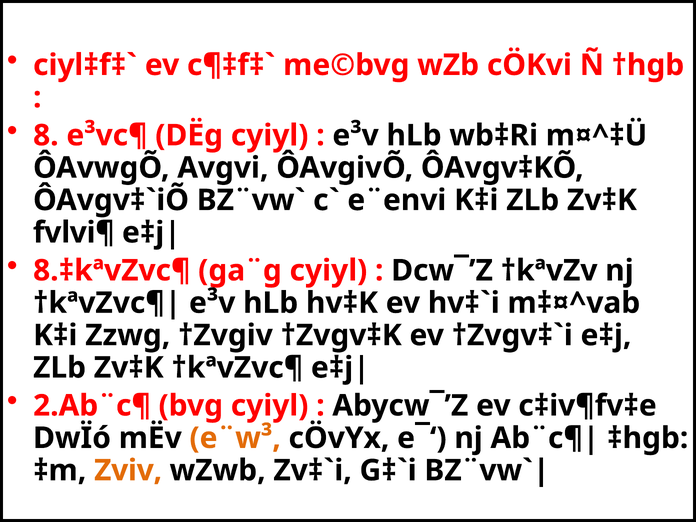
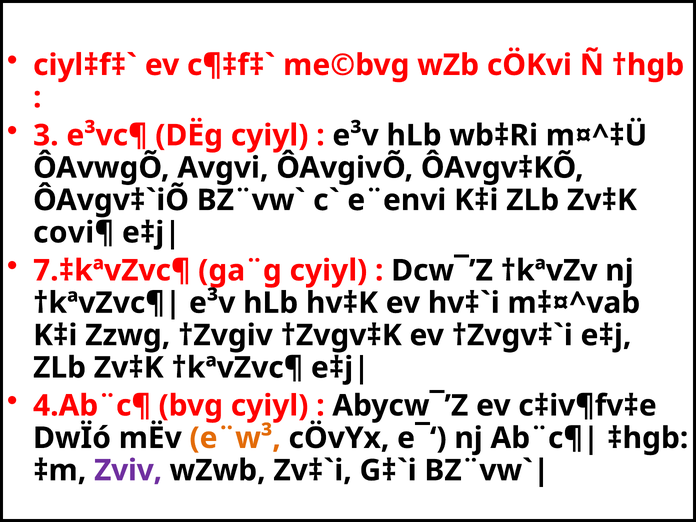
8: 8 -> 3
fvlvi¶: fvlvi¶ -> covi¶
8.‡kªvZvc¶: 8.‡kªvZvc¶ -> 7.‡kªvZvc¶
2.Ab¨c¶: 2.Ab¨c¶ -> 4.Ab¨c¶
Zviv colour: orange -> purple
